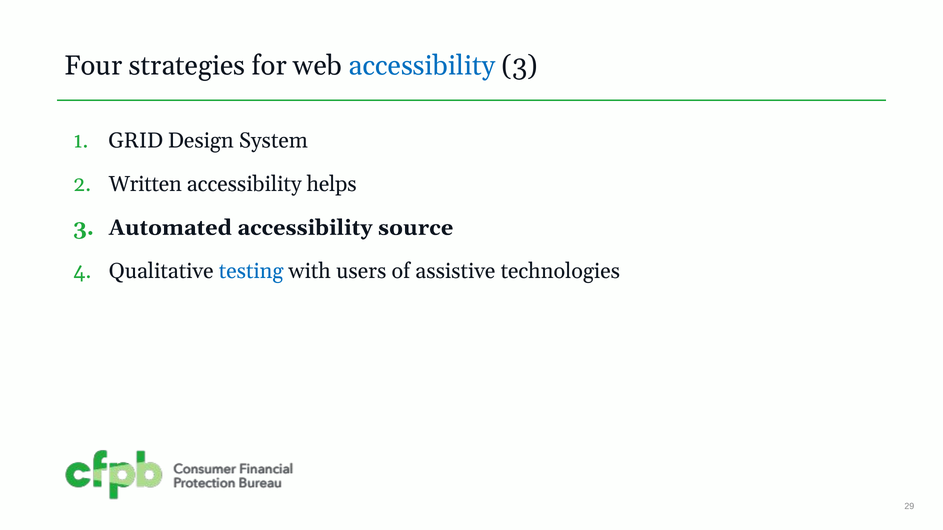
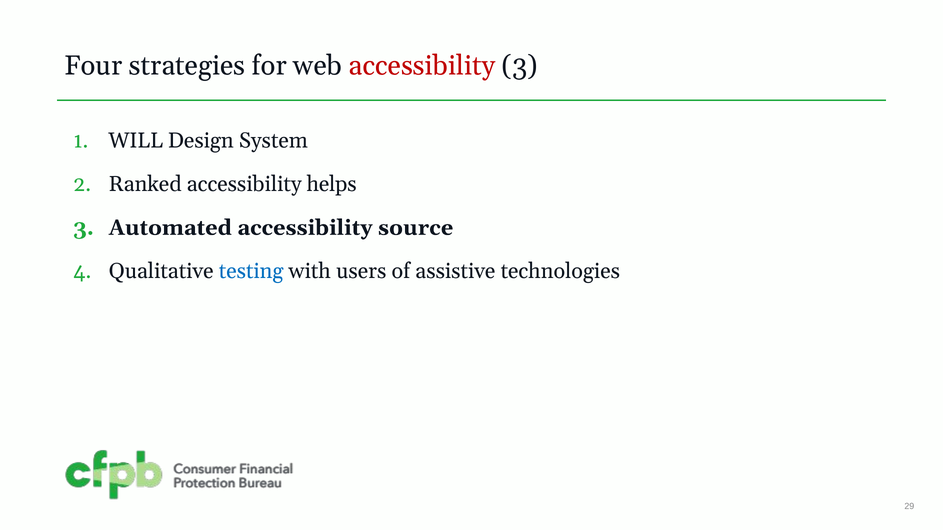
accessibility at (422, 66) colour: blue -> red
GRID: GRID -> WILL
Written: Written -> Ranked
